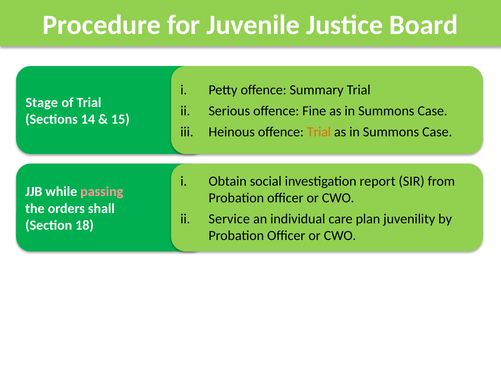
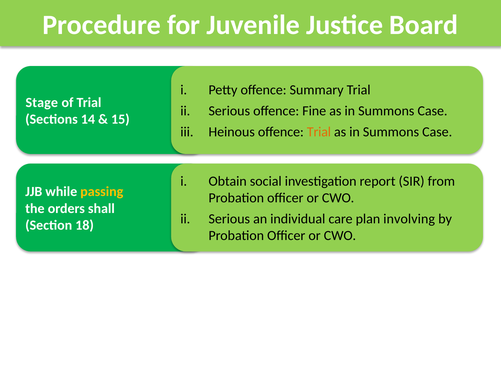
passing colour: pink -> yellow
Service at (229, 219): Service -> Serious
juvenility: juvenility -> involving
